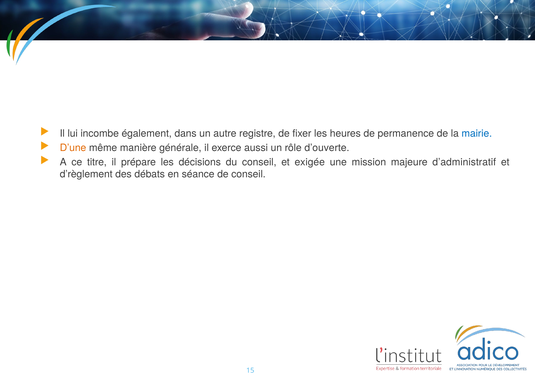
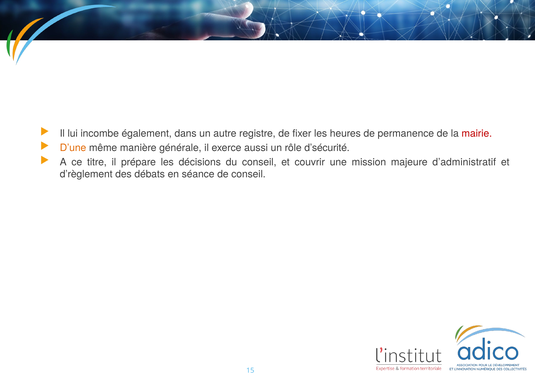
mairie colour: blue -> red
d’ouverte: d’ouverte -> d’sécurité
exigée: exigée -> couvrir
